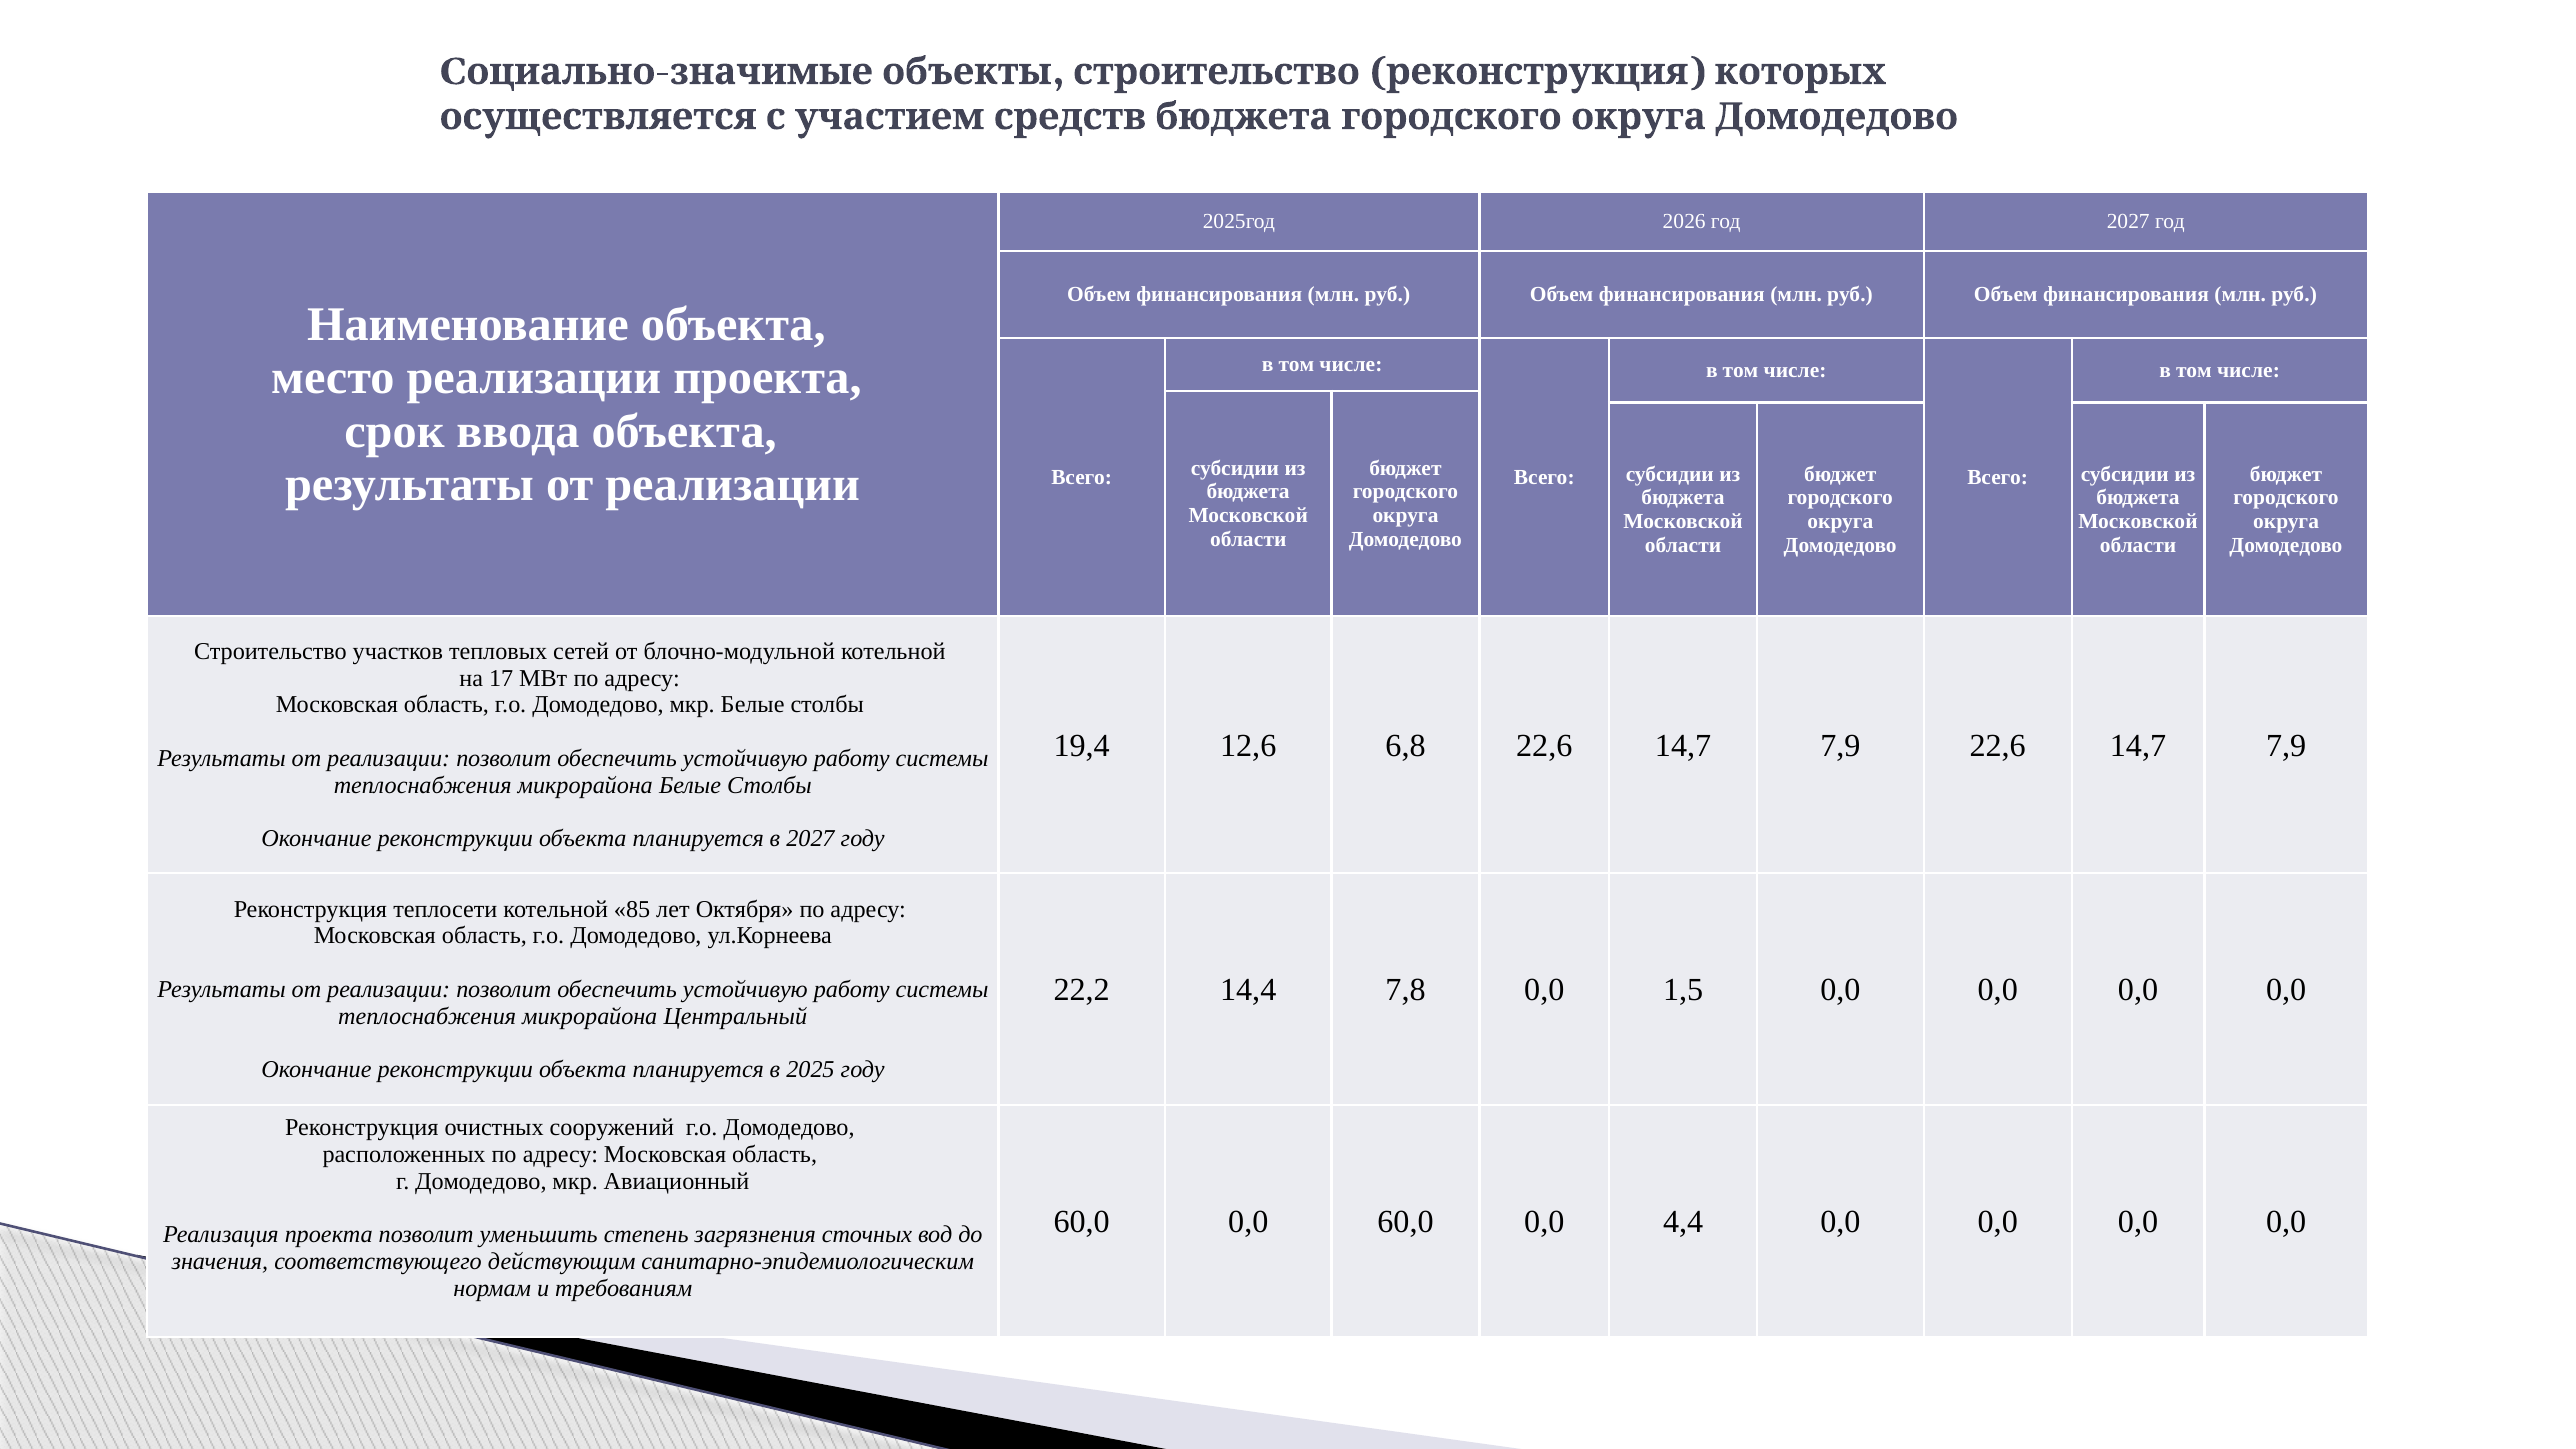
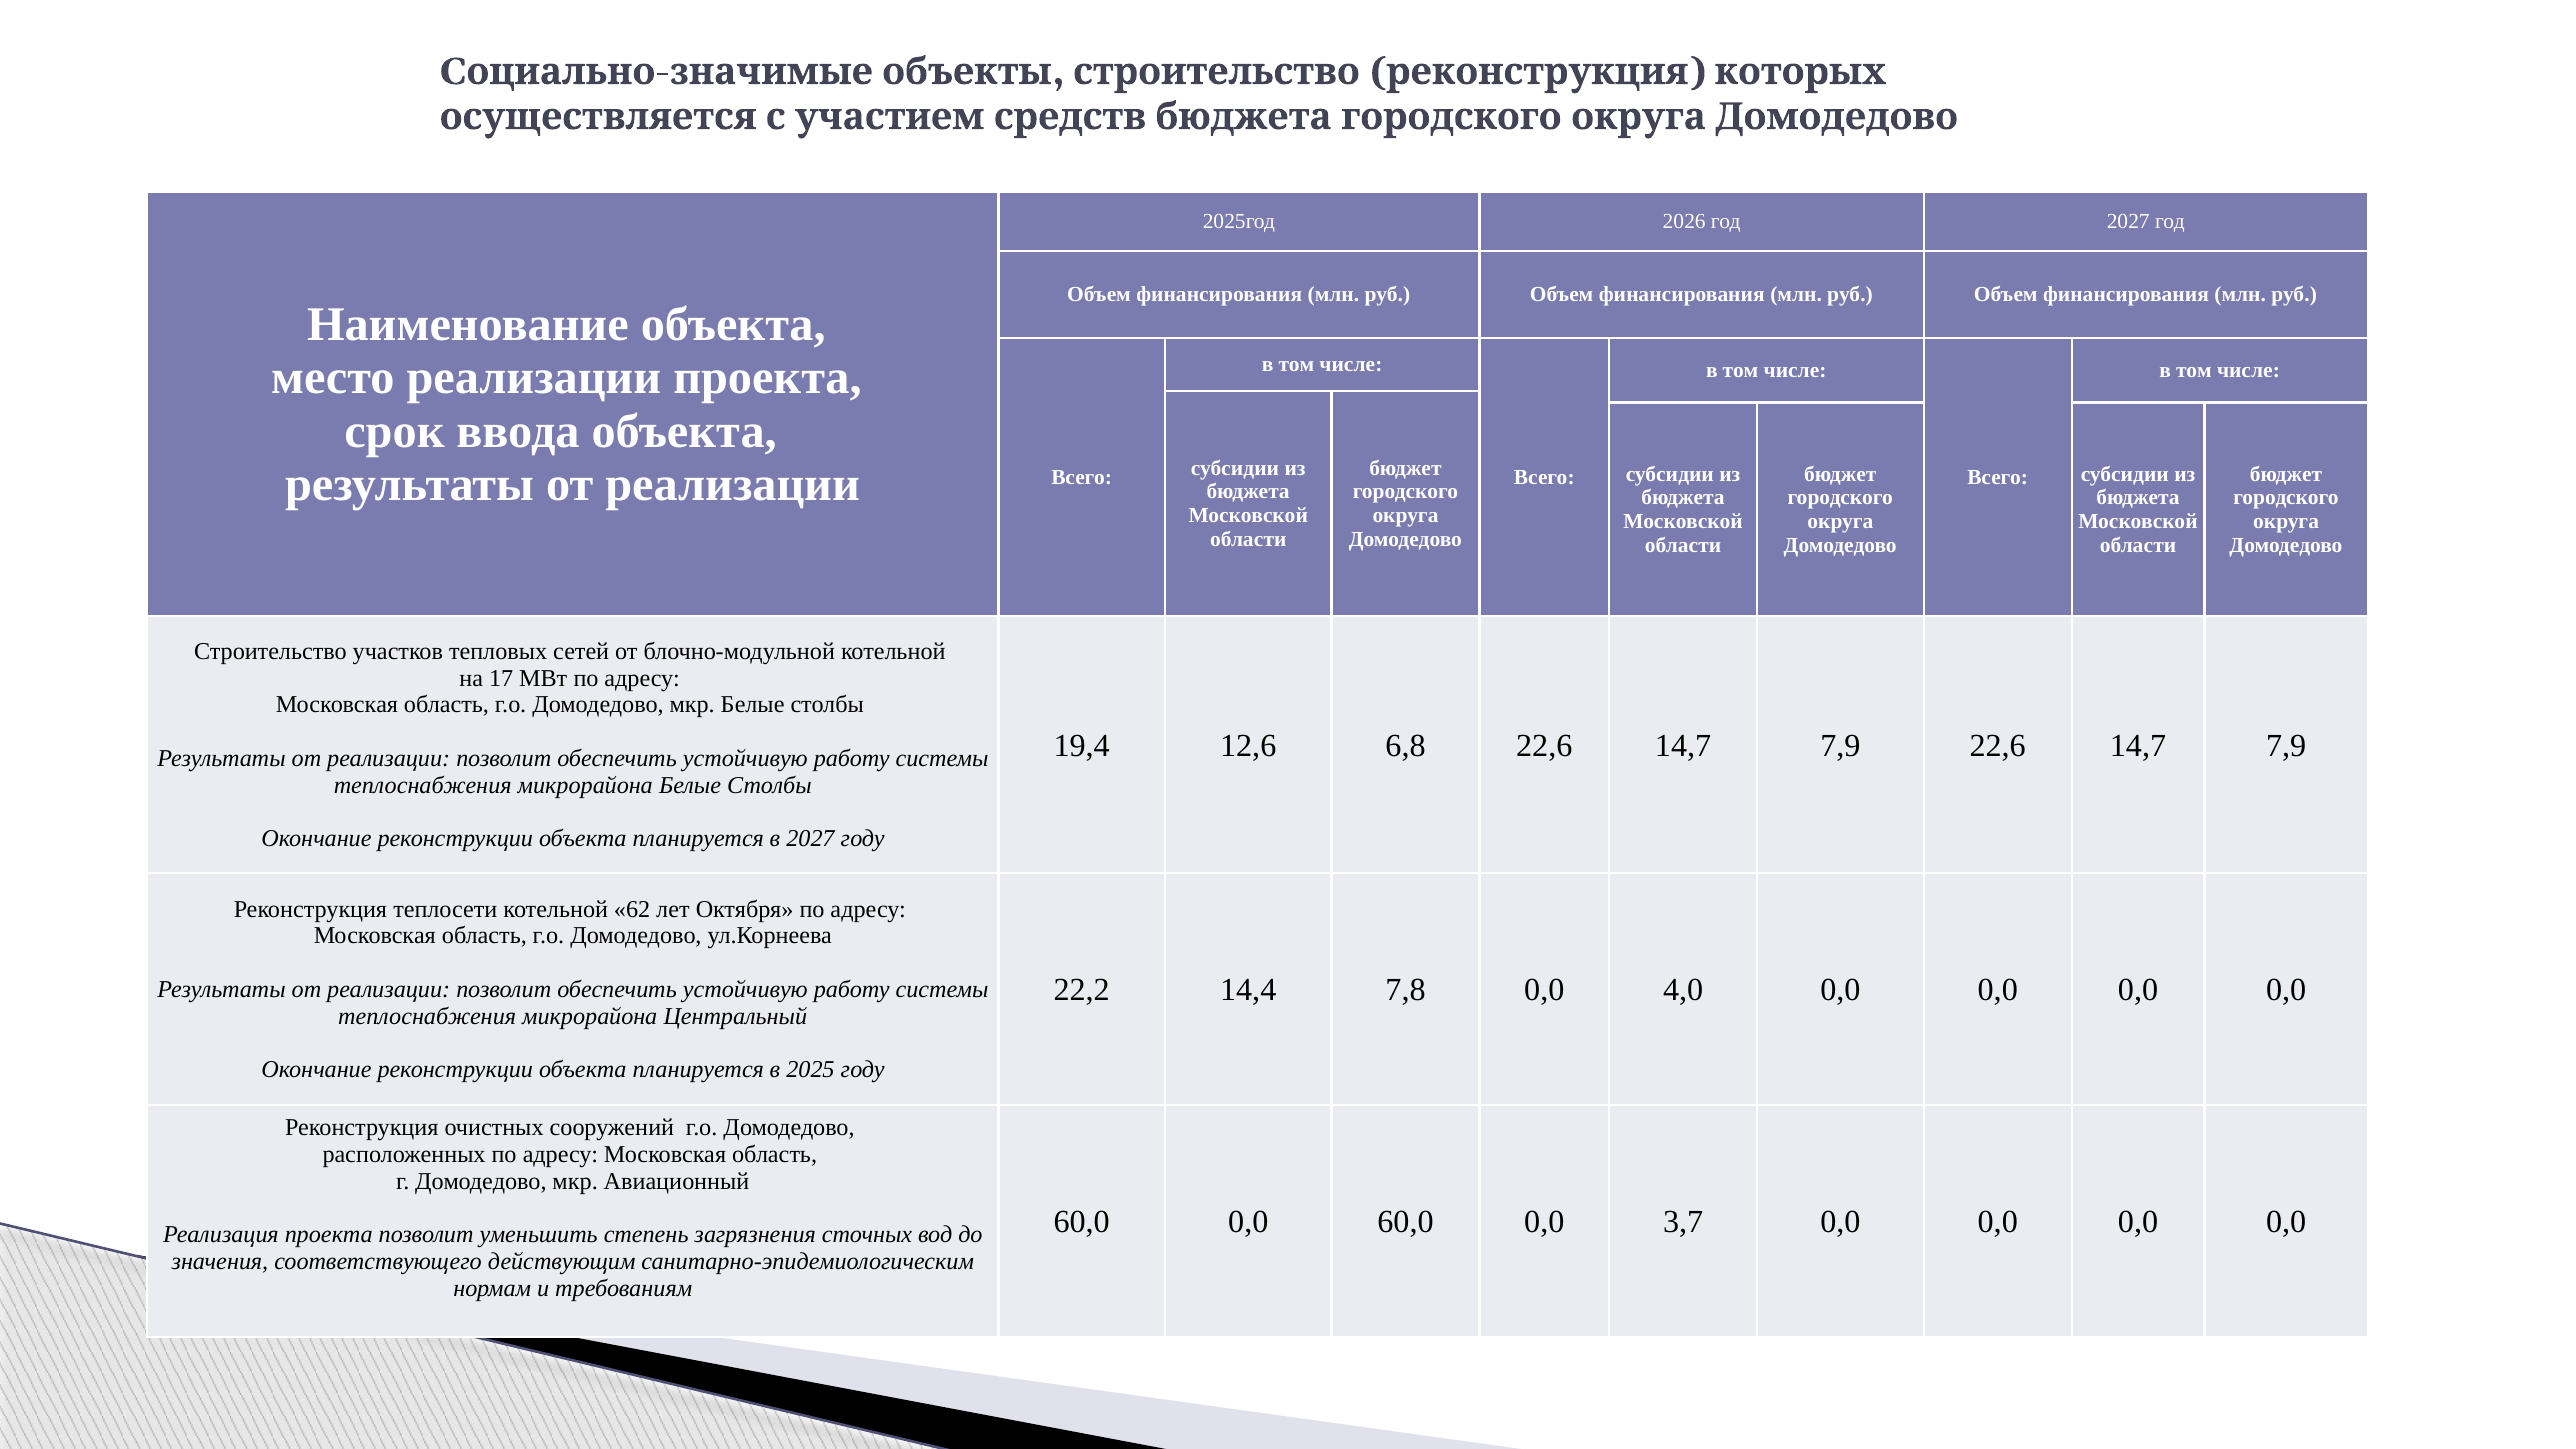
85: 85 -> 62
1,5: 1,5 -> 4,0
4,4: 4,4 -> 3,7
